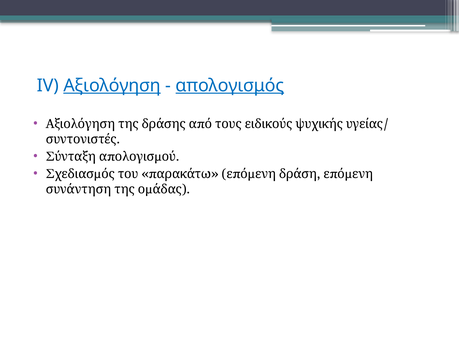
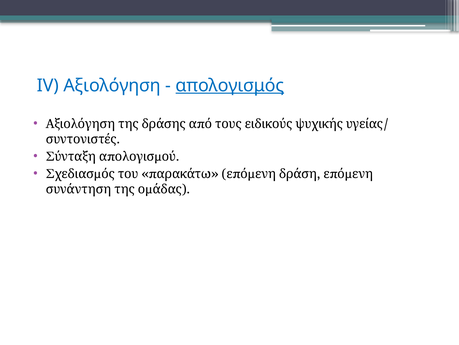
Αξιολόγηση underline: present -> none
